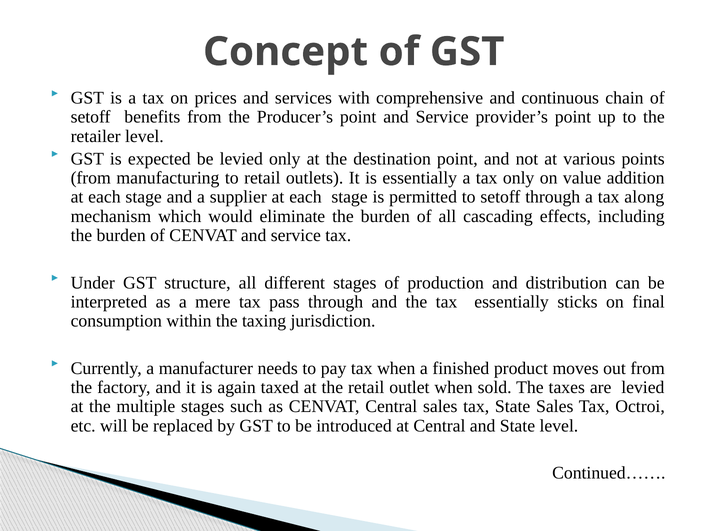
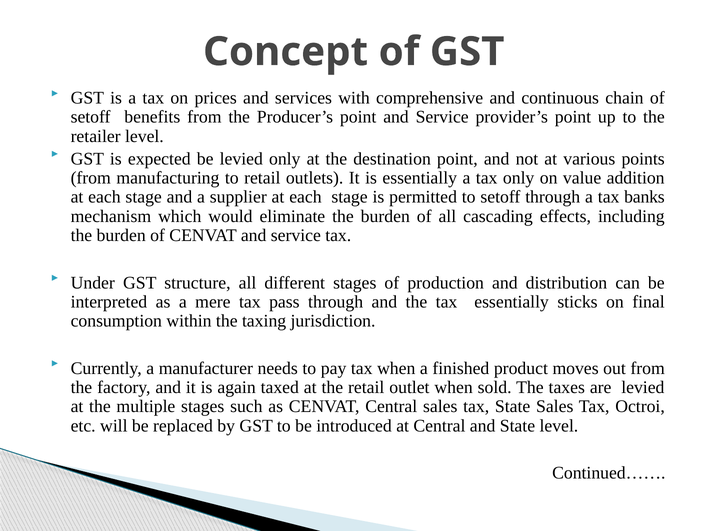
along: along -> banks
